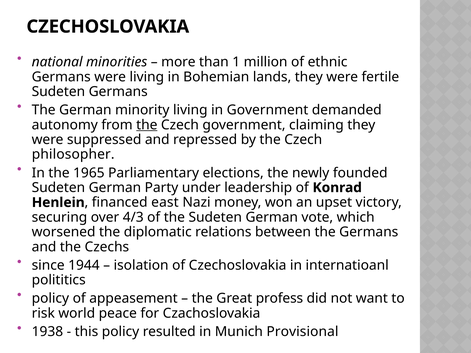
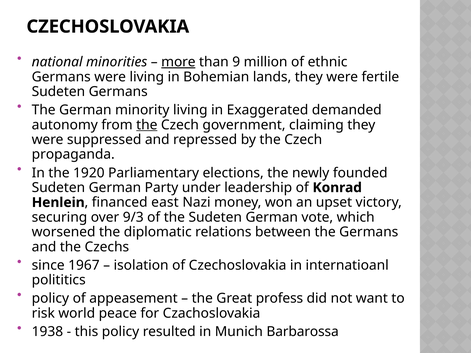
more underline: none -> present
1: 1 -> 9
in Government: Government -> Exaggerated
philosopher: philosopher -> propaganda
1965: 1965 -> 1920
4/3: 4/3 -> 9/3
1944: 1944 -> 1967
Provisional: Provisional -> Barbarossa
